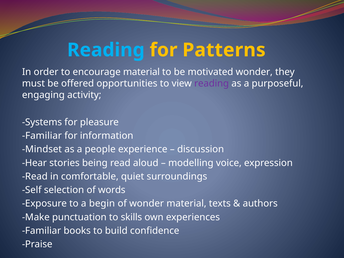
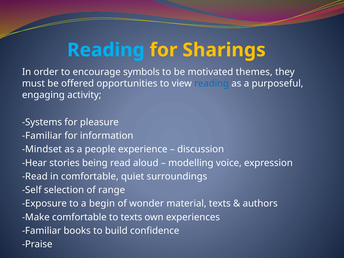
Patterns: Patterns -> Sharings
encourage material: material -> symbols
motivated wonder: wonder -> themes
reading at (212, 84) colour: purple -> blue
words: words -> range
Make punctuation: punctuation -> comfortable
to skills: skills -> texts
